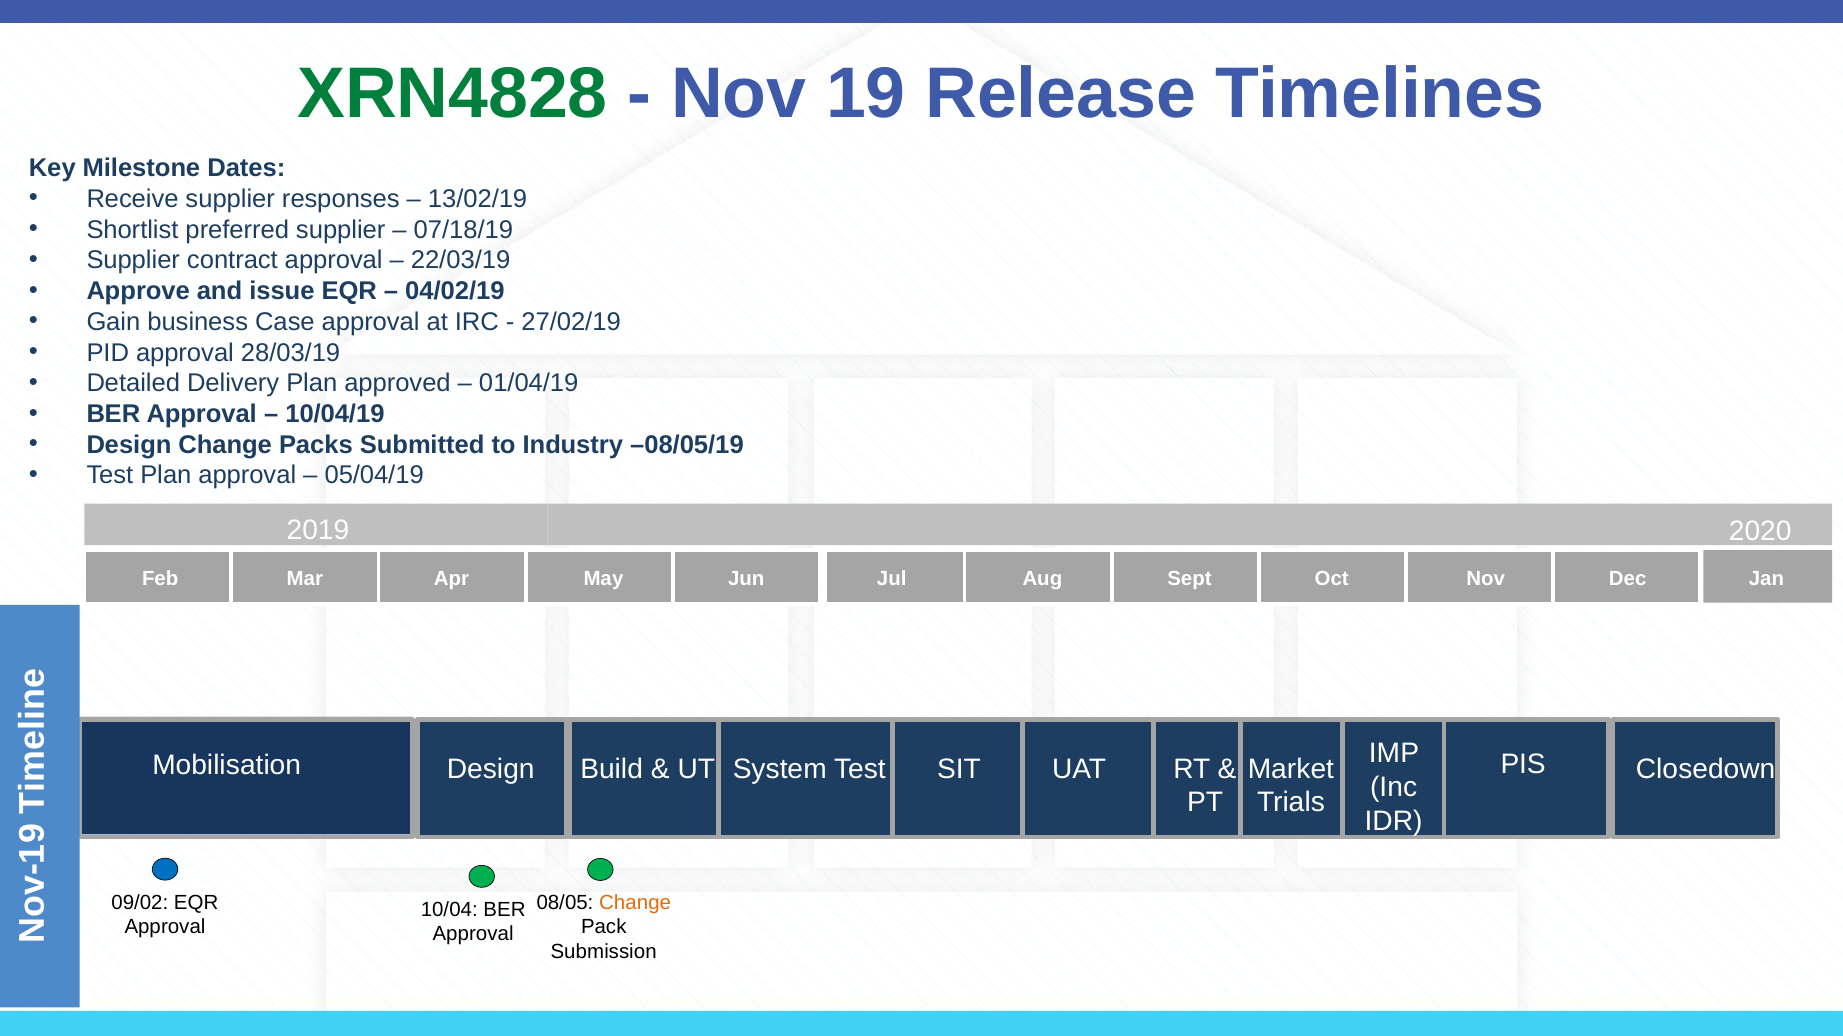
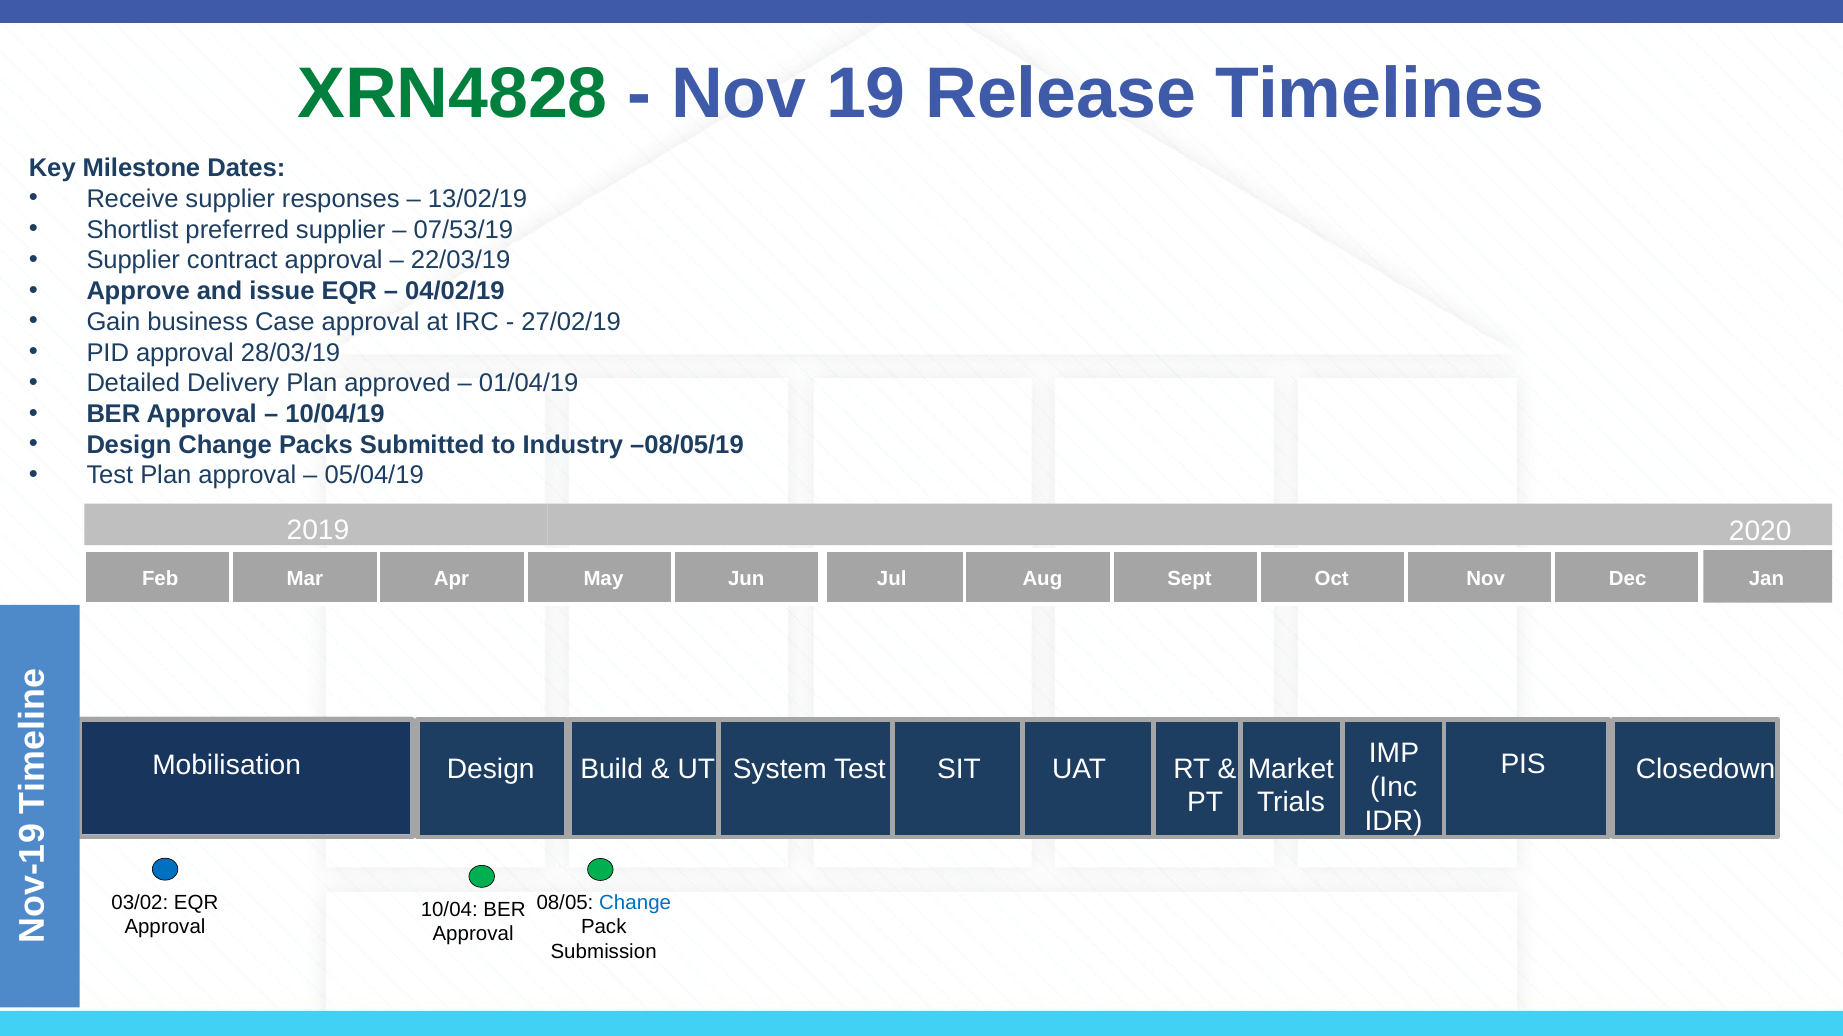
07/18/19: 07/18/19 -> 07/53/19
09/02: 09/02 -> 03/02
Change at (635, 903) colour: orange -> blue
